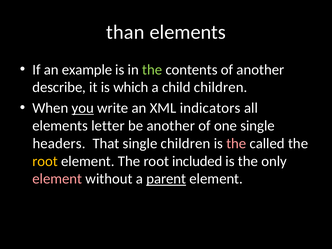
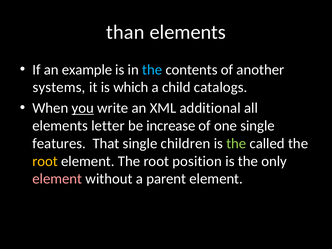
the at (152, 70) colour: light green -> light blue
describe: describe -> systems
child children: children -> catalogs
indicators: indicators -> additional
be another: another -> increase
headers: headers -> features
the at (236, 143) colour: pink -> light green
included: included -> position
parent underline: present -> none
